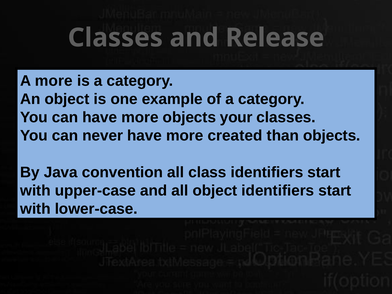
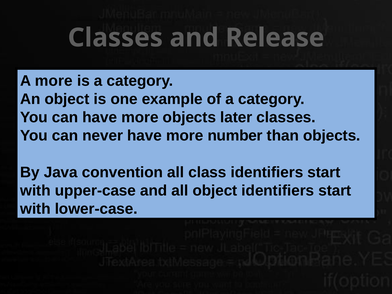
your: your -> later
created: created -> number
